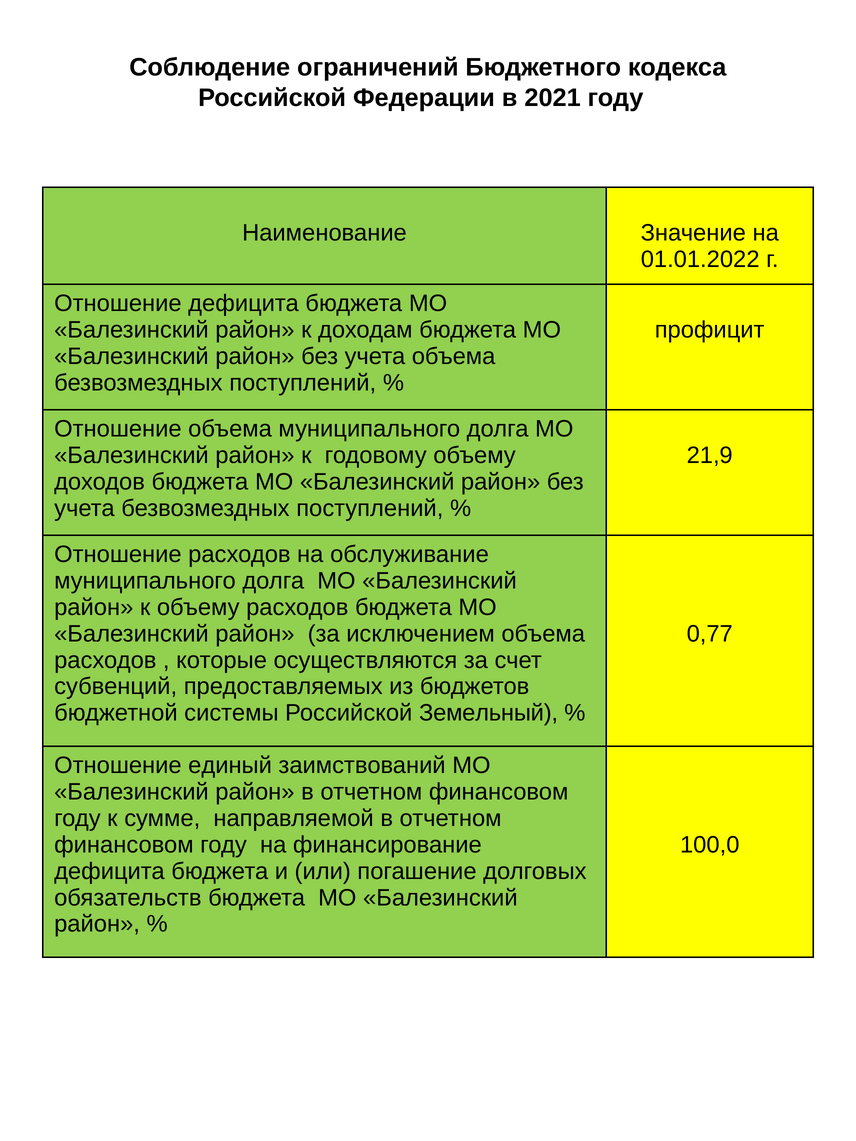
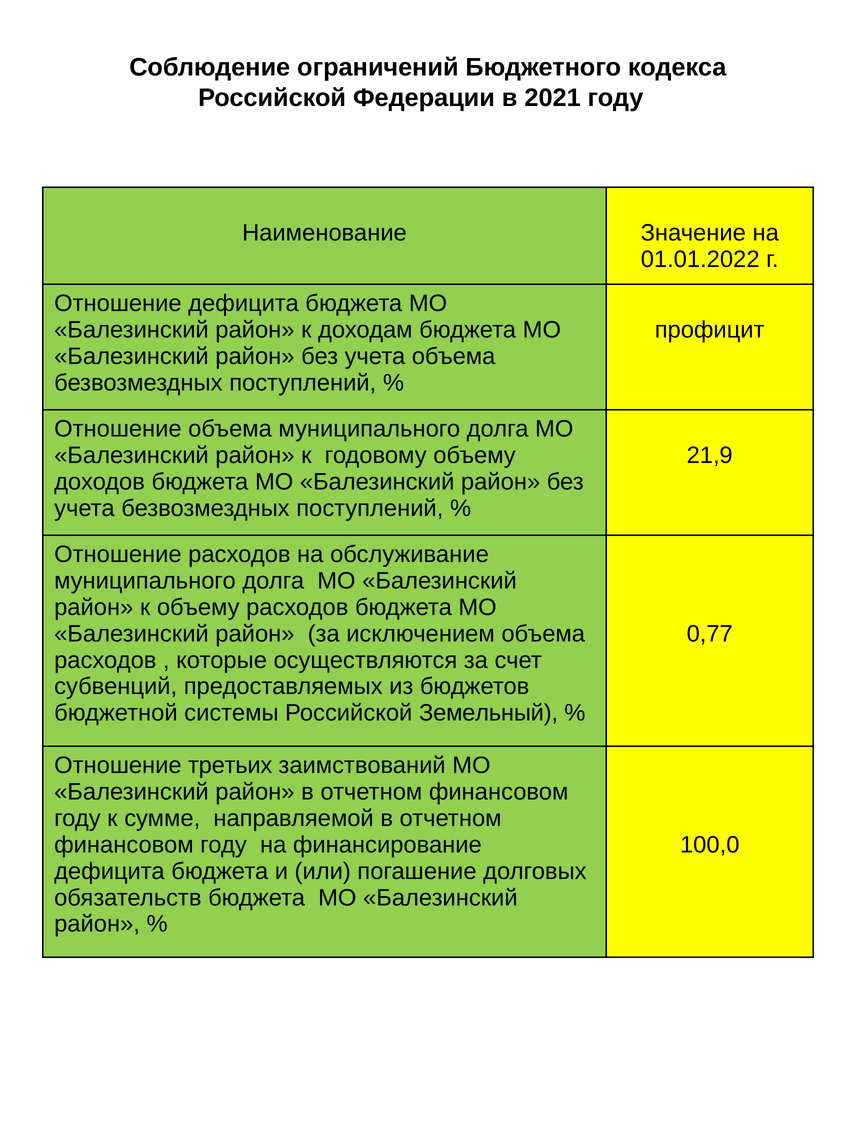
единый: единый -> третьих
